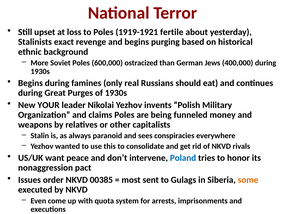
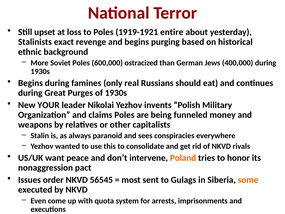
fertile: fertile -> entire
Poland colour: blue -> orange
00385: 00385 -> 56545
